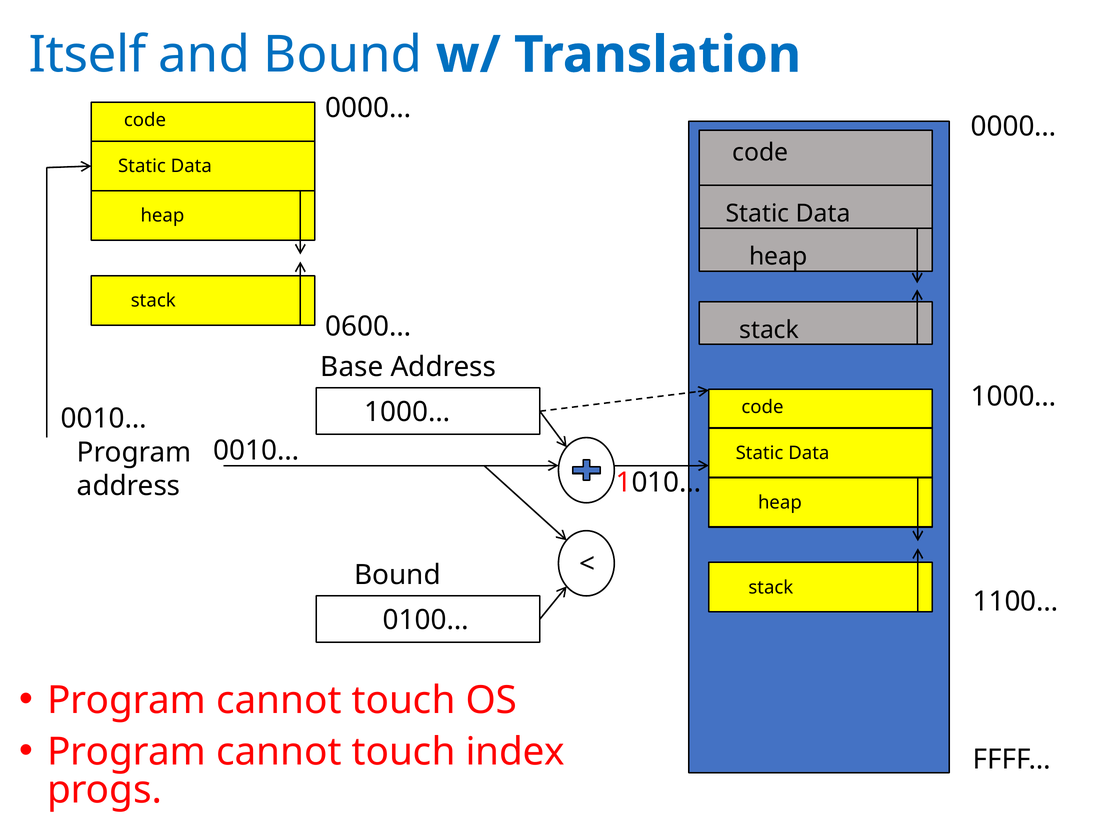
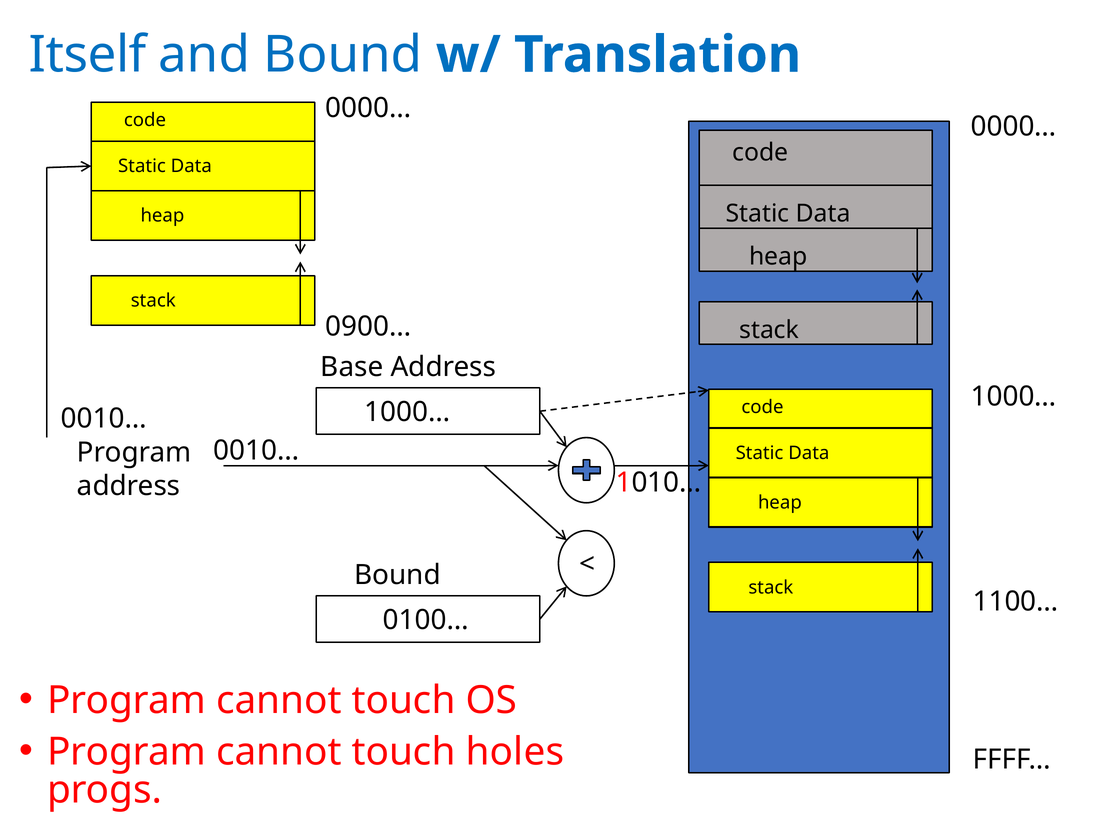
0600…: 0600… -> 0900…
index: index -> holes
